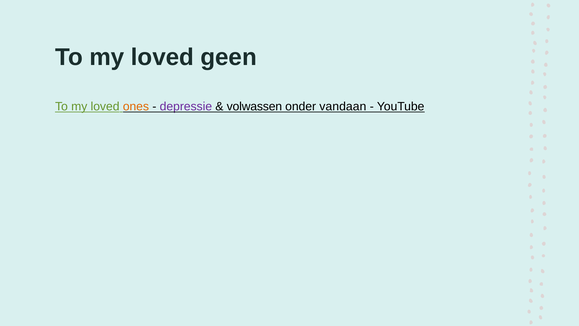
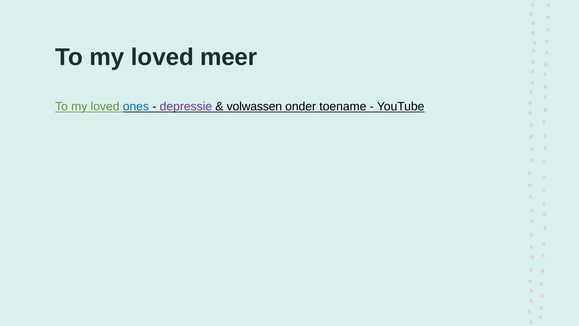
geen: geen -> meer
ones colour: orange -> blue
vandaan: vandaan -> toename
